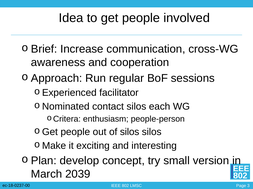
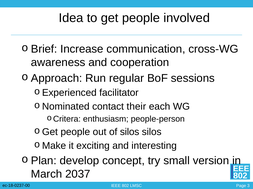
contact silos: silos -> their
2039: 2039 -> 2037
